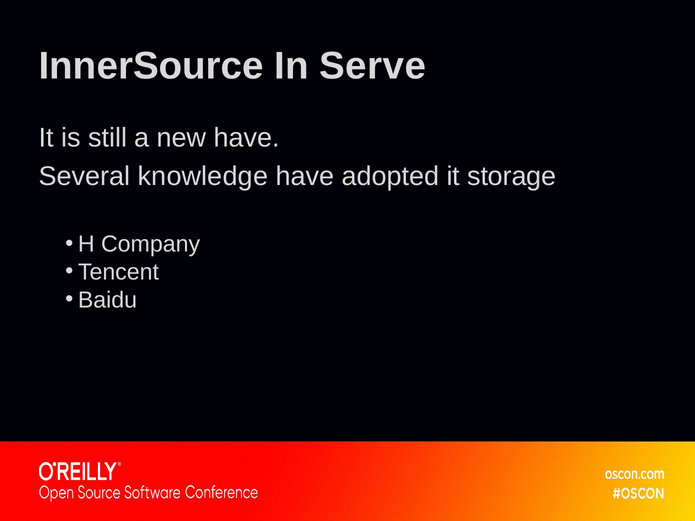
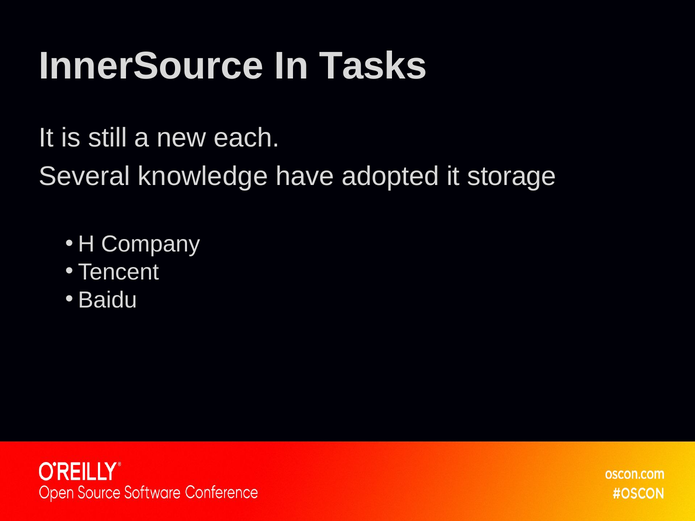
Serve: Serve -> Tasks
new have: have -> each
